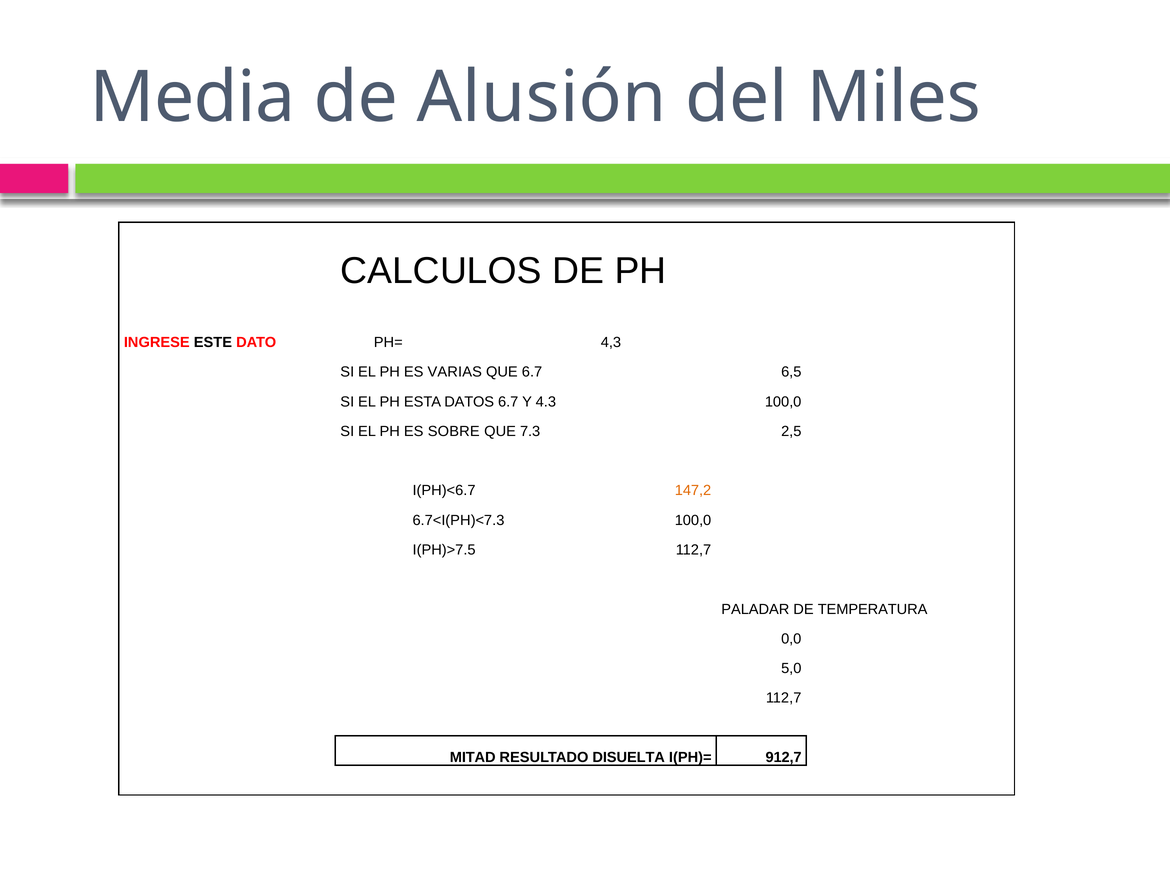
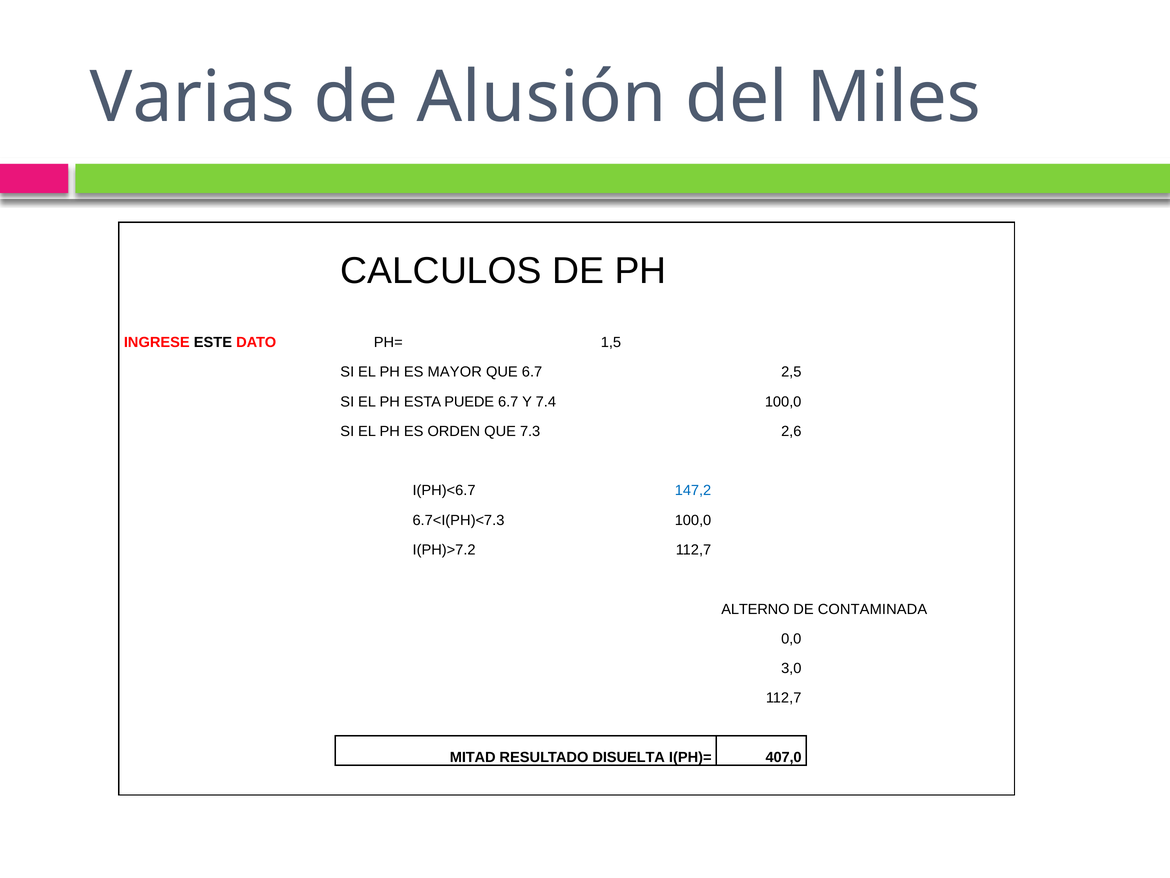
Media: Media -> Varias
4,3: 4,3 -> 1,5
VARIAS: VARIAS -> MAYOR
6,5: 6,5 -> 2,5
DATOS: DATOS -> PUEDE
4.3: 4.3 -> 7.4
SOBRE: SOBRE -> ORDEN
2,5: 2,5 -> 2,6
147,2 colour: orange -> blue
I(PH)>7.5: I(PH)>7.5 -> I(PH)>7.2
PALADAR: PALADAR -> ALTERNO
TEMPERATURA: TEMPERATURA -> CONTAMINADA
5,0: 5,0 -> 3,0
912,7: 912,7 -> 407,0
